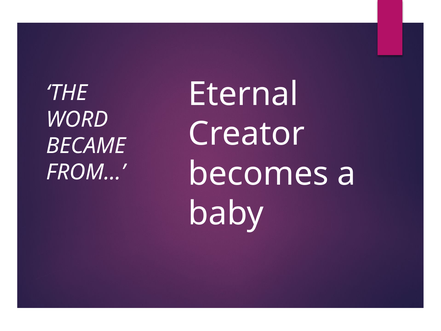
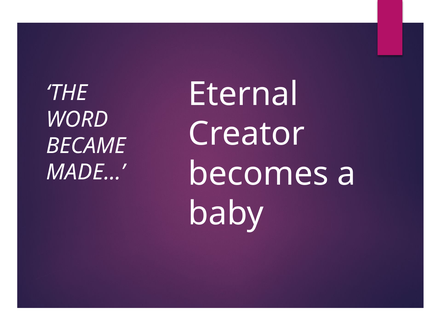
FROM…: FROM… -> MADE…
